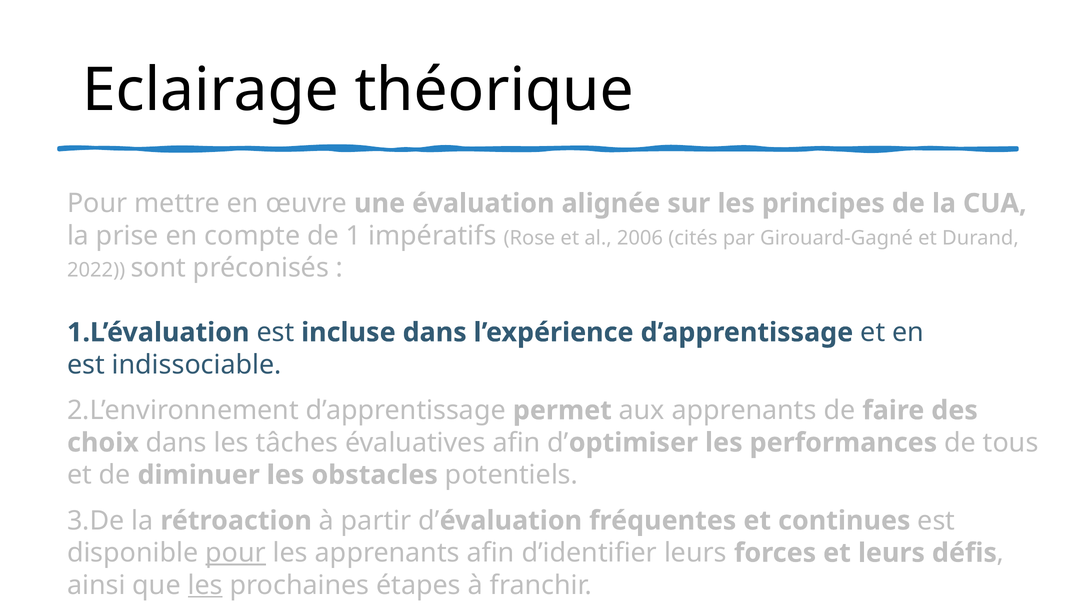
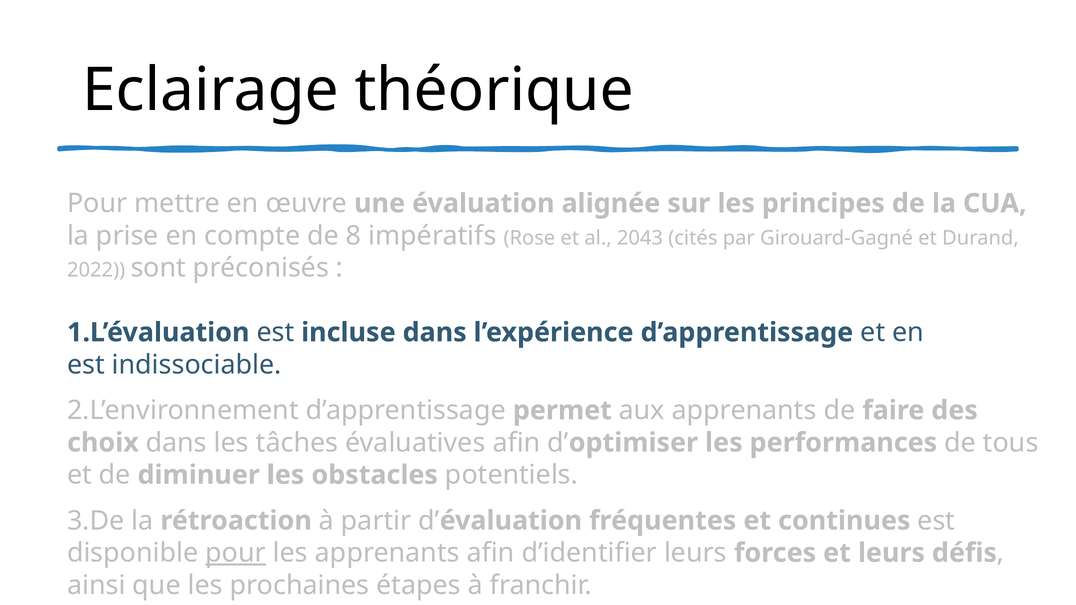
1: 1 -> 8
2006: 2006 -> 2043
les at (205, 585) underline: present -> none
